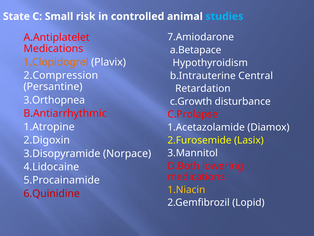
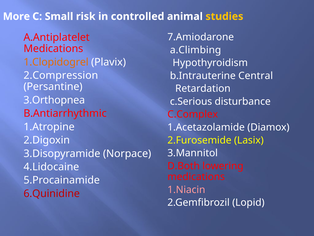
State: State -> More
studies colour: light blue -> yellow
a.Betapace: a.Betapace -> a.Climbing
c.Growth: c.Growth -> c.Serious
C.Prolapse: C.Prolapse -> C.Complex
1.Niacin colour: yellow -> pink
